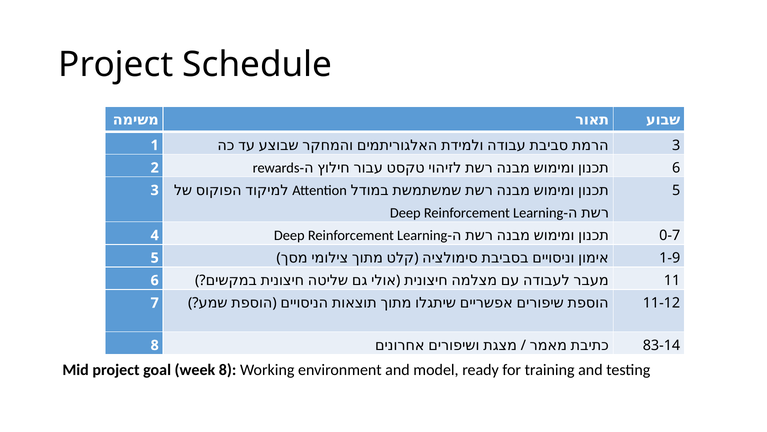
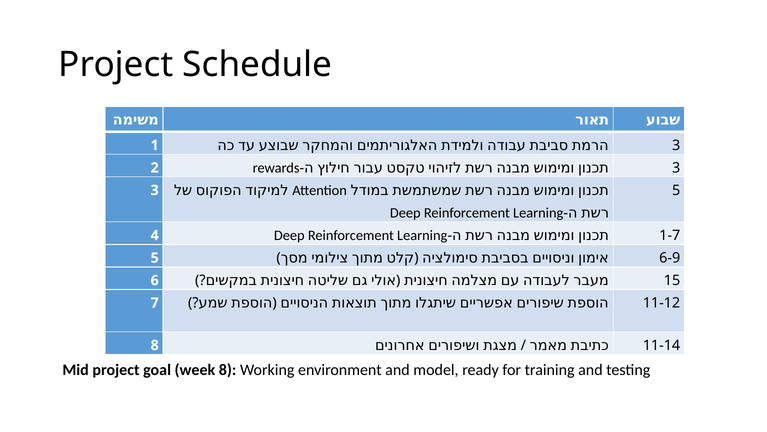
6 at (676, 168): 6 -> 3
0-7: 0-7 -> 1-7
1-9: 1-9 -> 6-9
11: 11 -> 15
83-14: 83-14 -> 11-14
